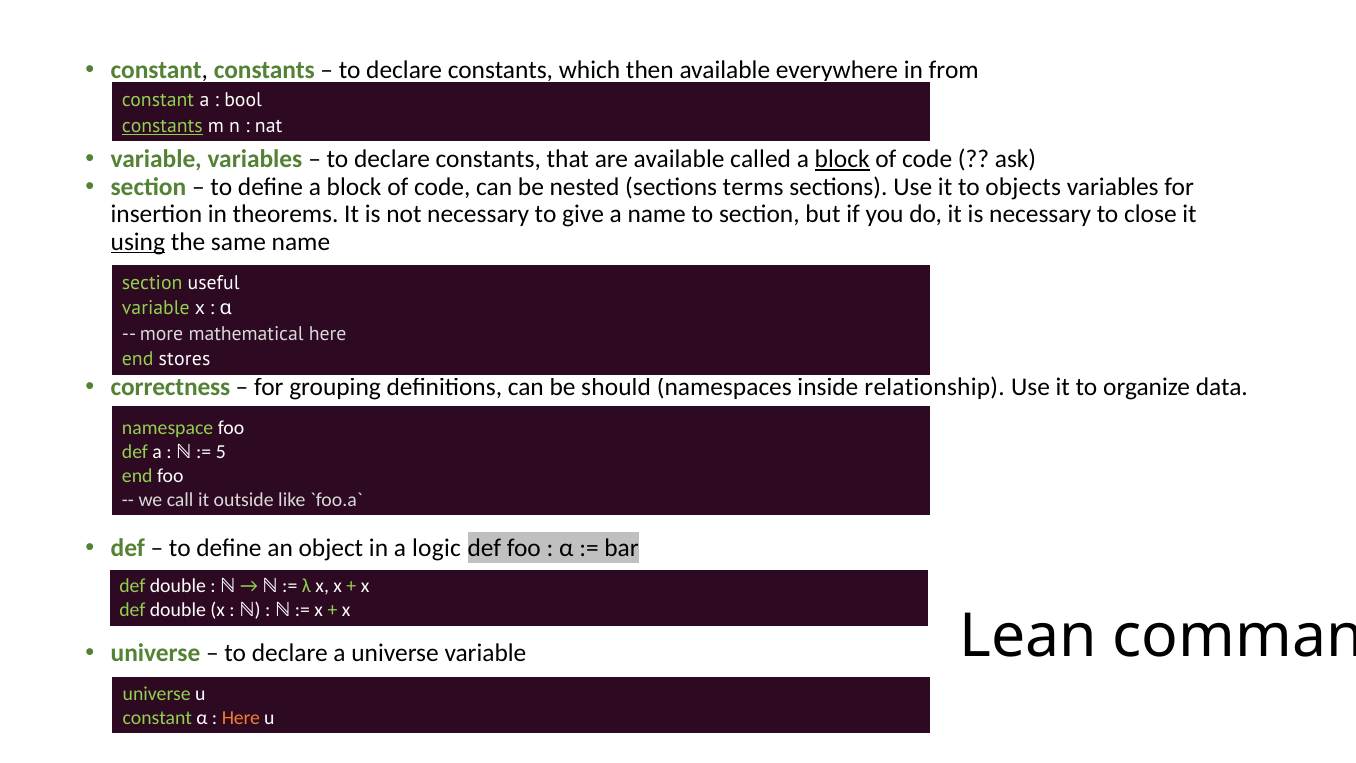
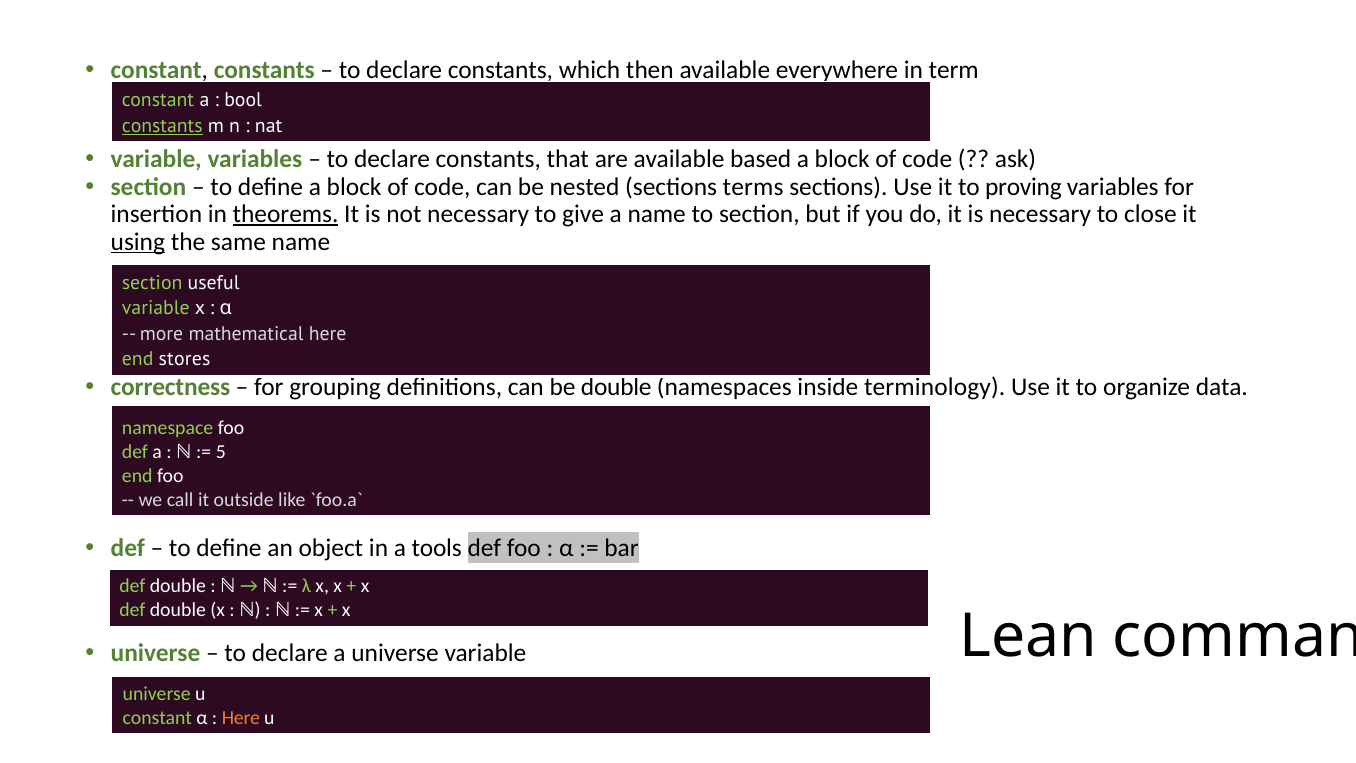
from: from -> term
called: called -> based
block at (842, 159) underline: present -> none
objects: objects -> proving
theorems underline: none -> present
be should: should -> double
relationship: relationship -> terminology
logic: logic -> tools
